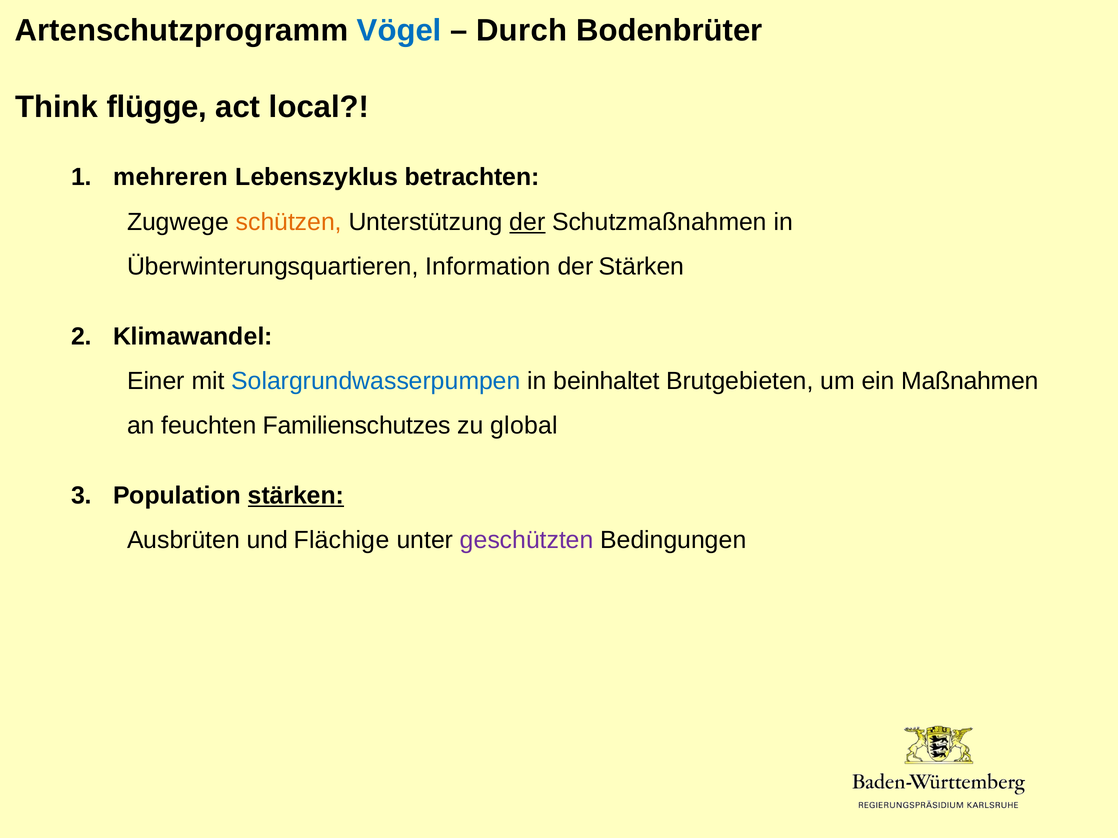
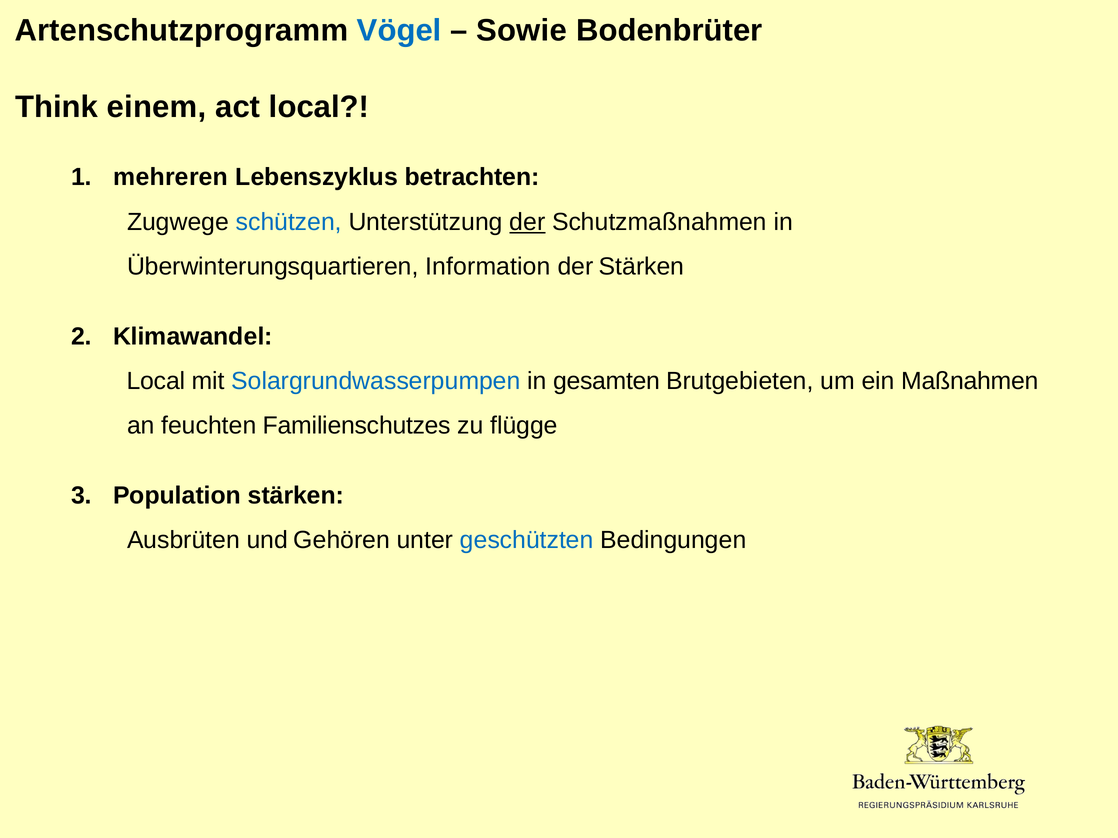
Durch: Durch -> Sowie
flügge: flügge -> einem
schützen colour: orange -> blue
Einer at (156, 381): Einer -> Local
beinhaltet: beinhaltet -> gesamten
global: global -> flügge
stärken at (296, 496) underline: present -> none
Flächige: Flächige -> Gehören
geschützten colour: purple -> blue
